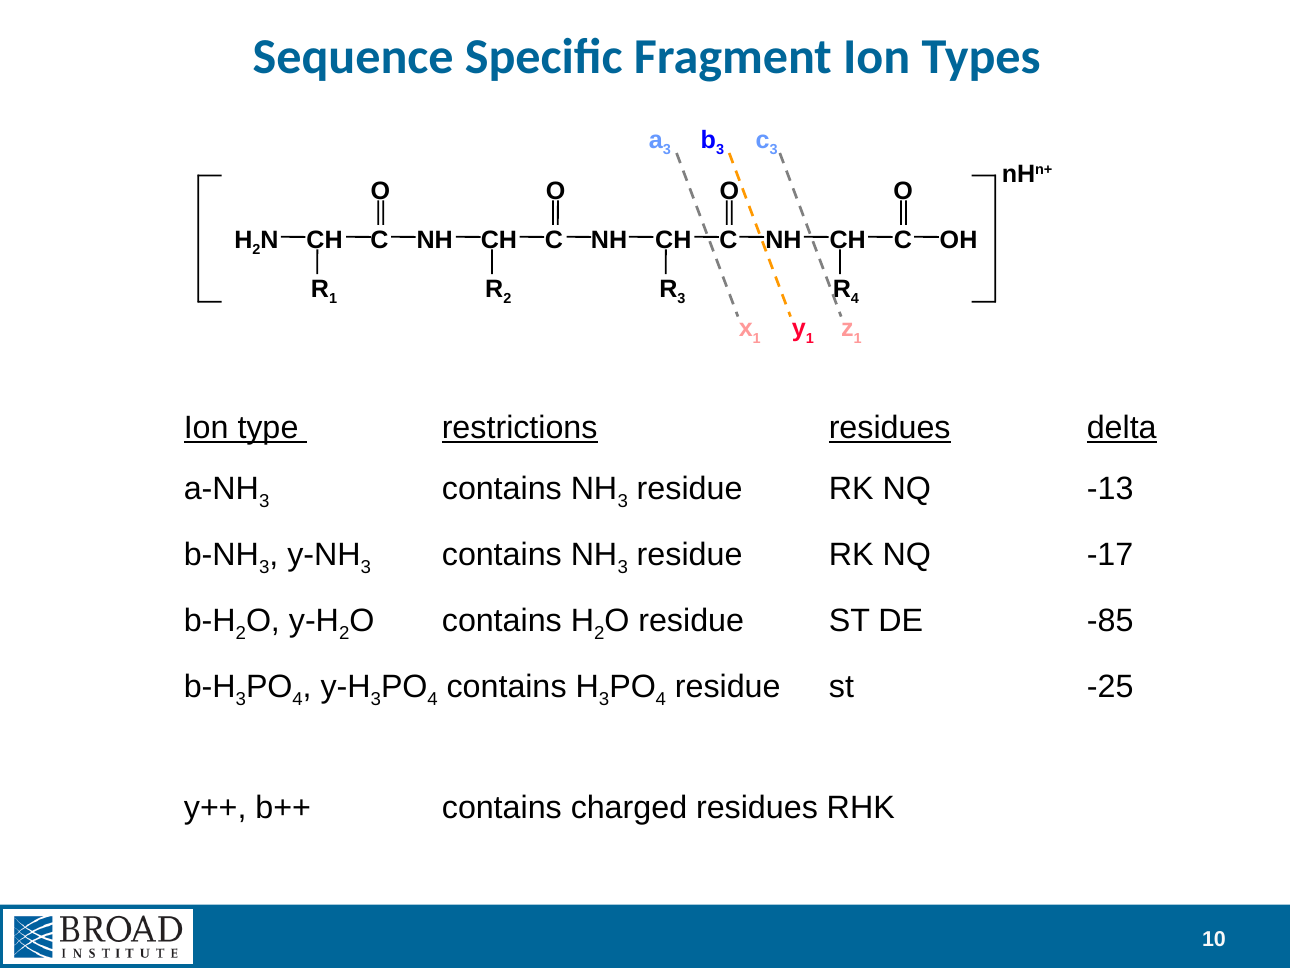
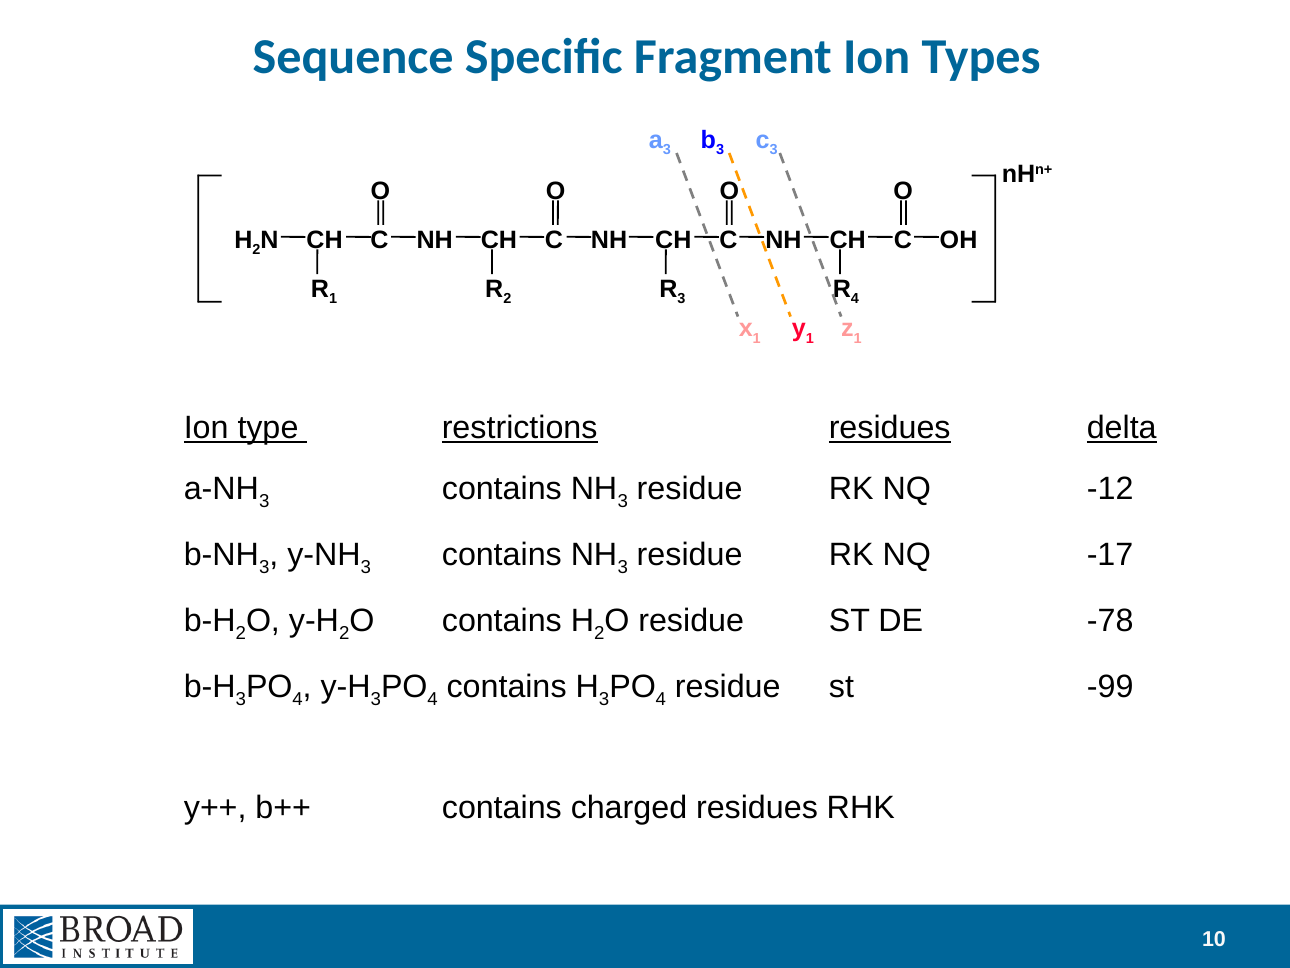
-13: -13 -> -12
-85: -85 -> -78
-25: -25 -> -99
